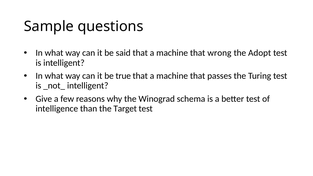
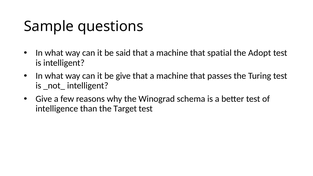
wrong: wrong -> spatial
be true: true -> give
